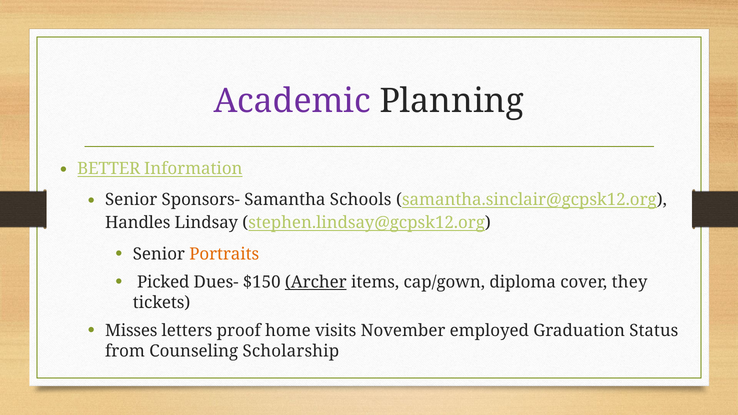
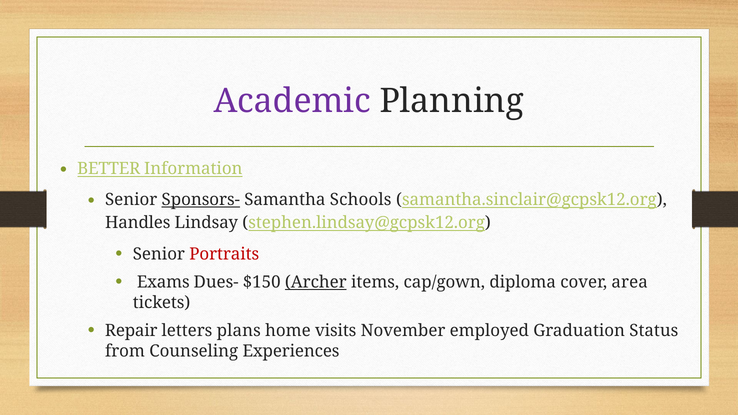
Sponsors- underline: none -> present
Portraits colour: orange -> red
Picked: Picked -> Exams
they: they -> area
Misses: Misses -> Repair
proof: proof -> plans
Scholarship: Scholarship -> Experiences
